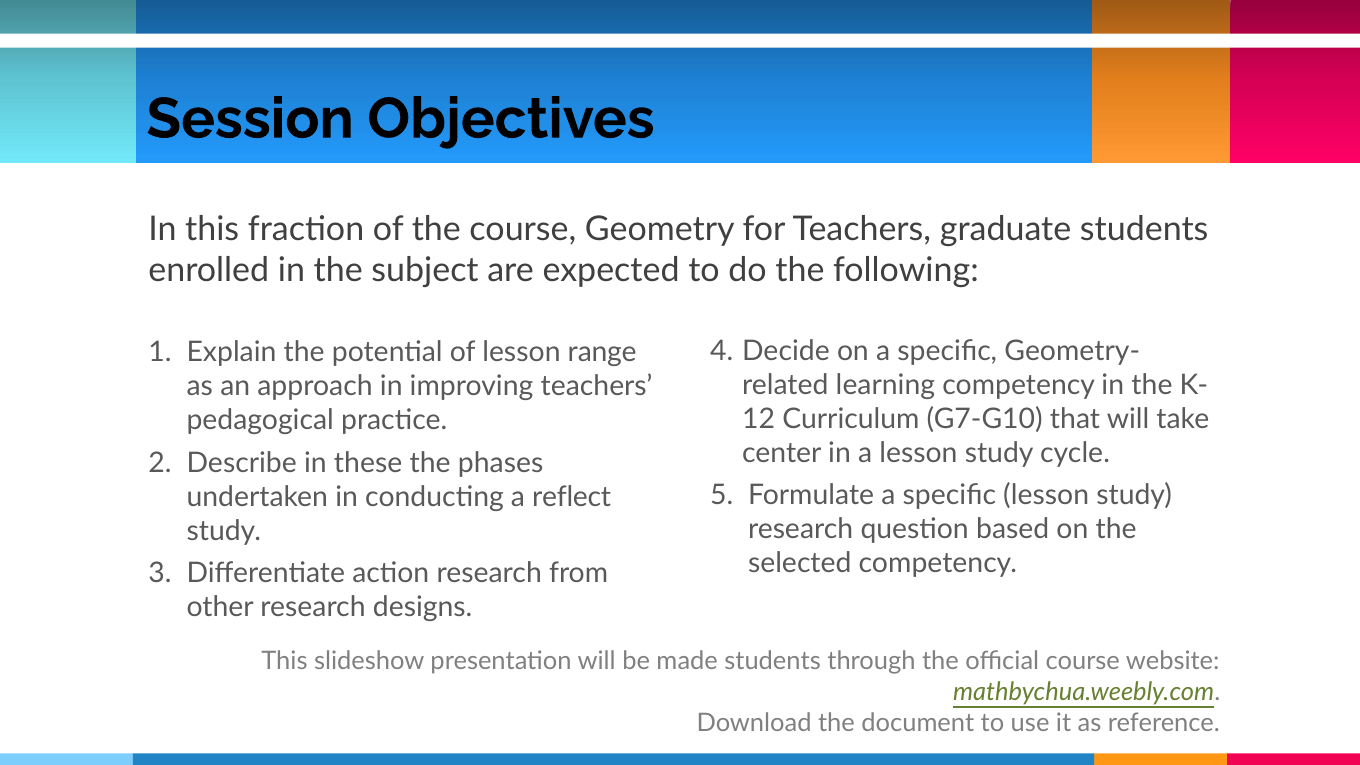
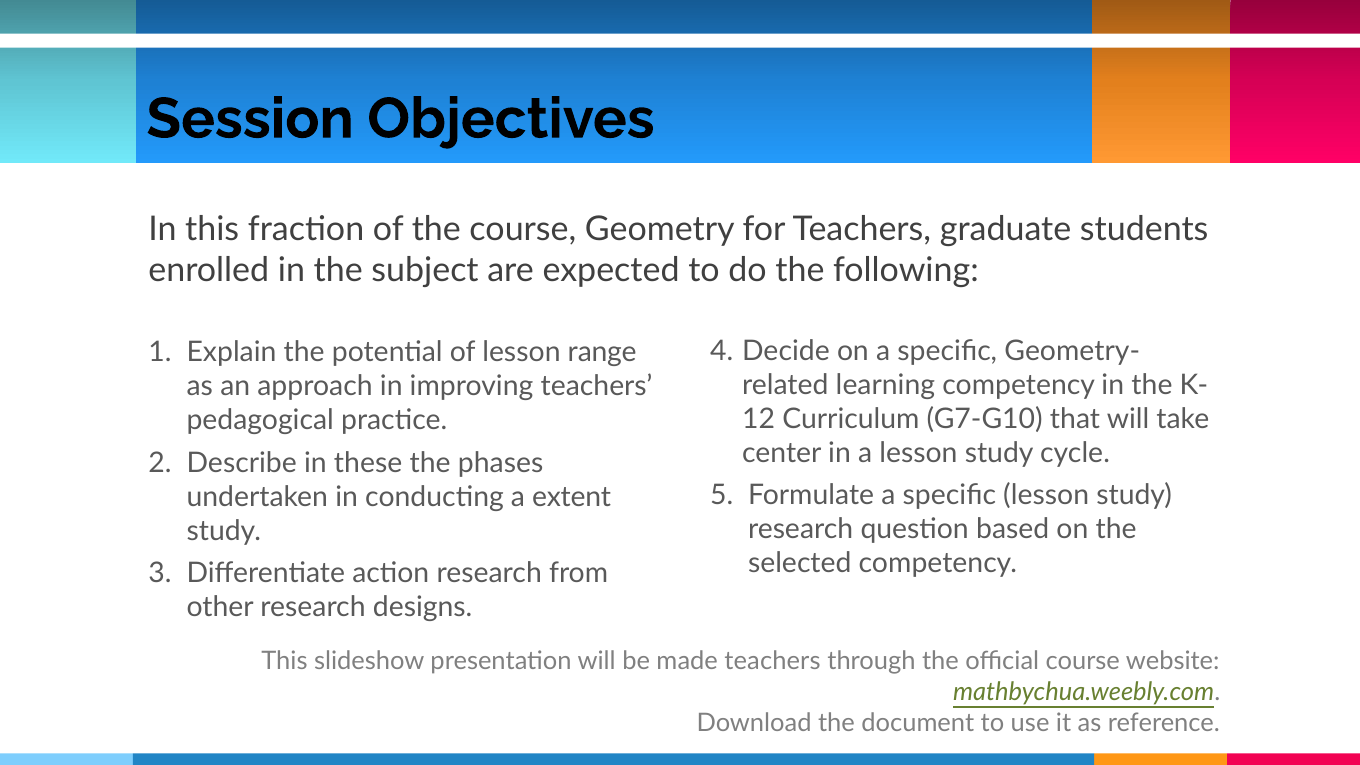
reflect: reflect -> extent
made students: students -> teachers
